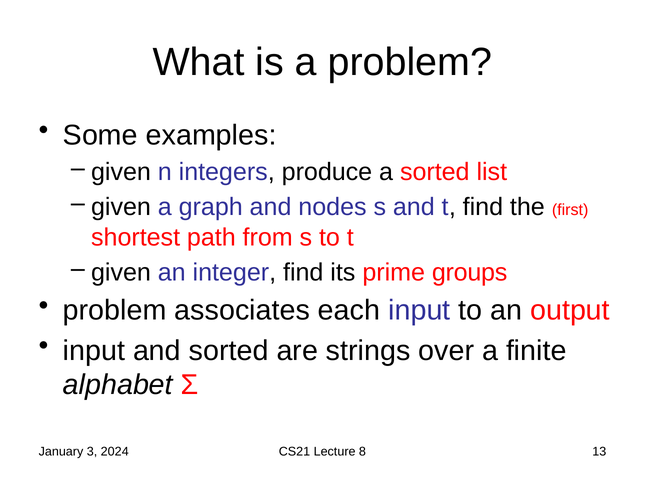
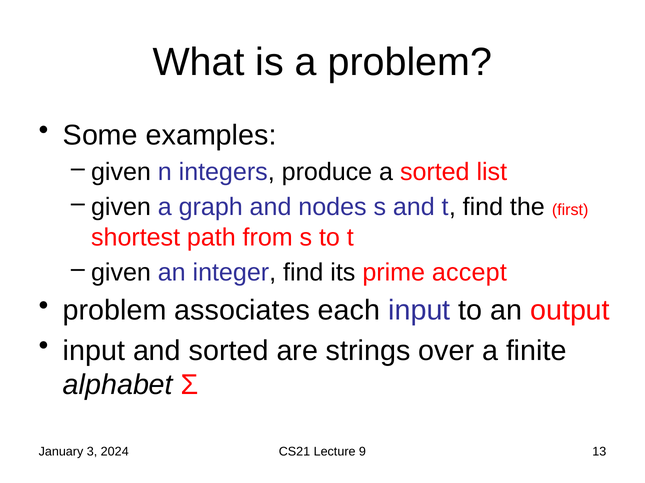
groups: groups -> accept
8: 8 -> 9
